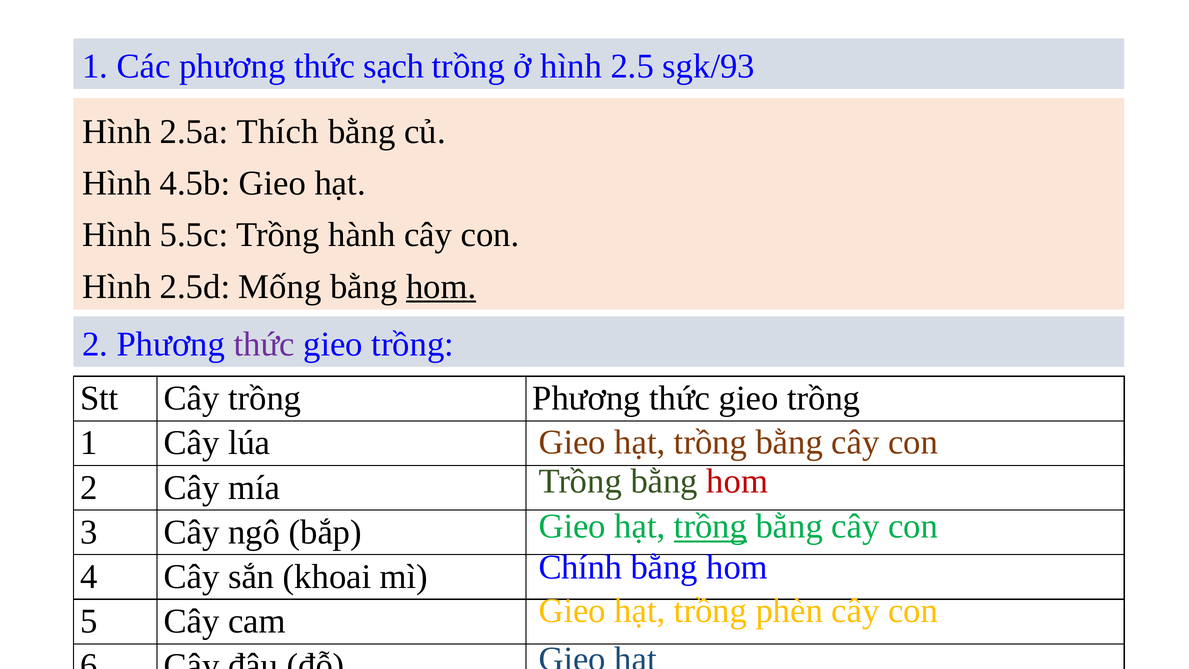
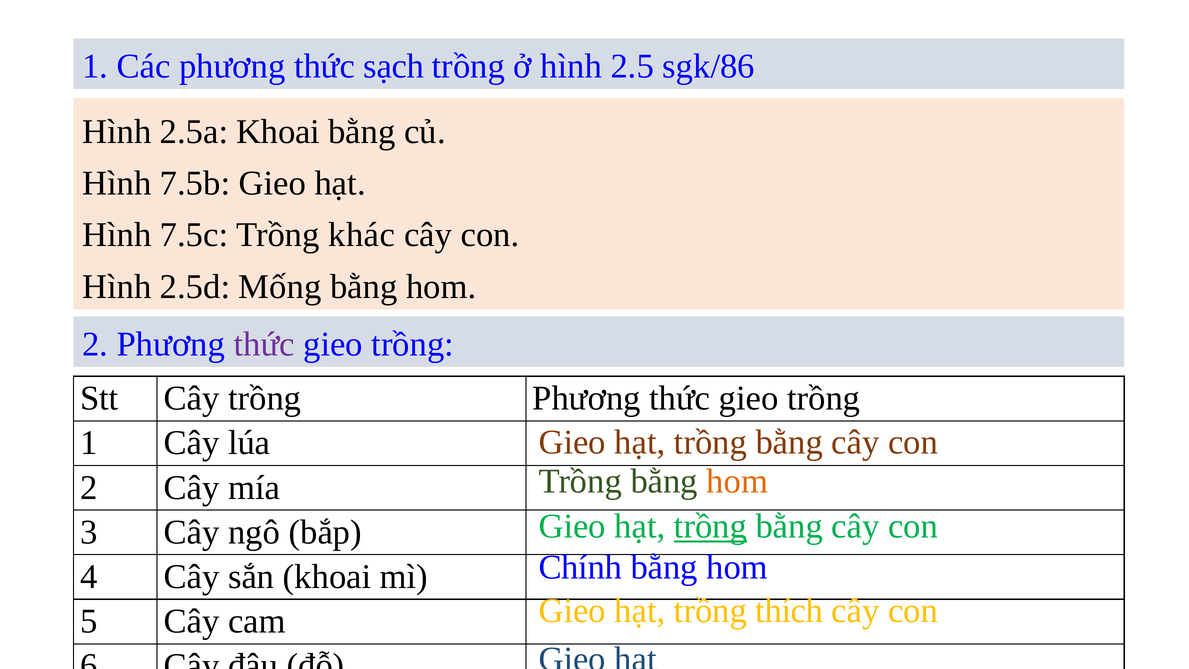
sgk/93: sgk/93 -> sgk/86
2.5a Thích: Thích -> Khoai
4.5b: 4.5b -> 7.5b
5.5c: 5.5c -> 7.5c
hành: hành -> khác
hom at (441, 287) underline: present -> none
hom at (737, 481) colour: red -> orange
phèn: phèn -> thích
